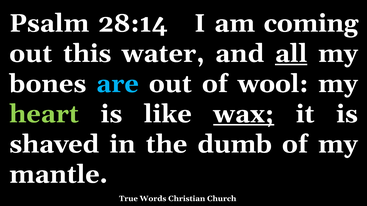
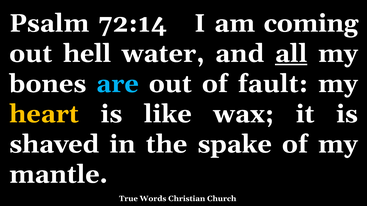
28:14: 28:14 -> 72:14
this: this -> hell
wool: wool -> fault
heart colour: light green -> yellow
wax underline: present -> none
dumb: dumb -> spake
